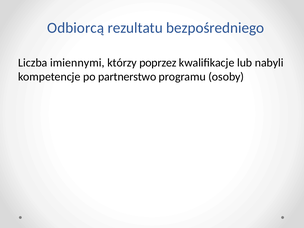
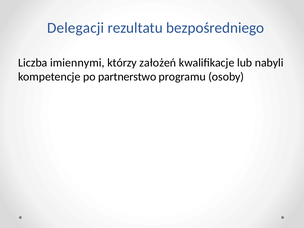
Odbiorcą: Odbiorcą -> Delegacji
poprzez: poprzez -> założeń
